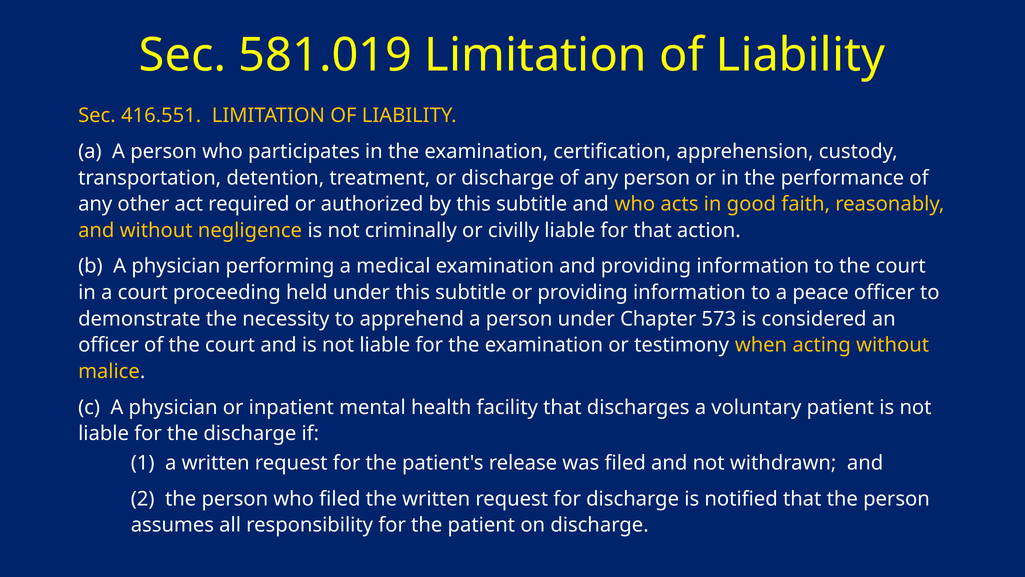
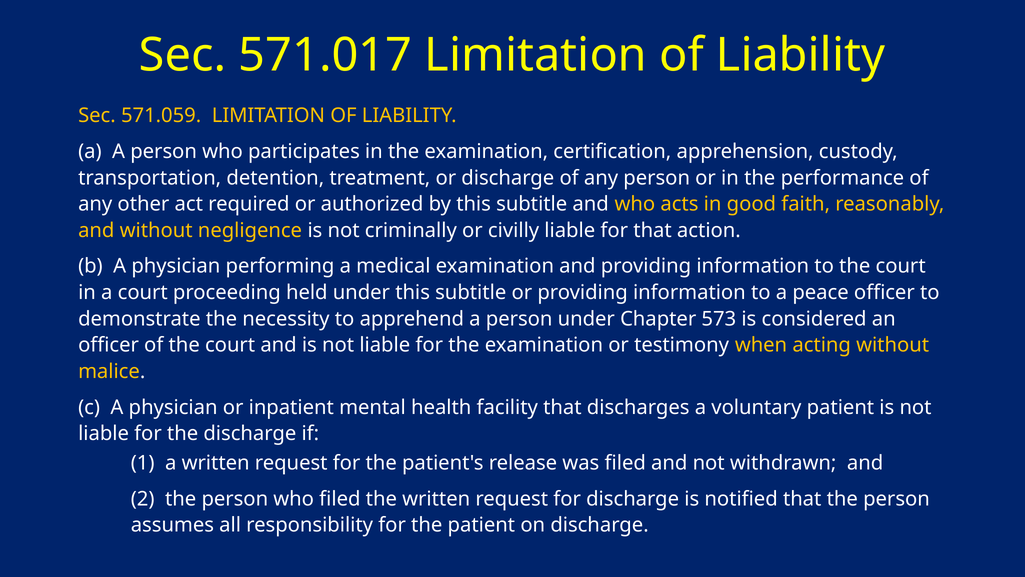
581.019: 581.019 -> 571.017
416.551: 416.551 -> 571.059
